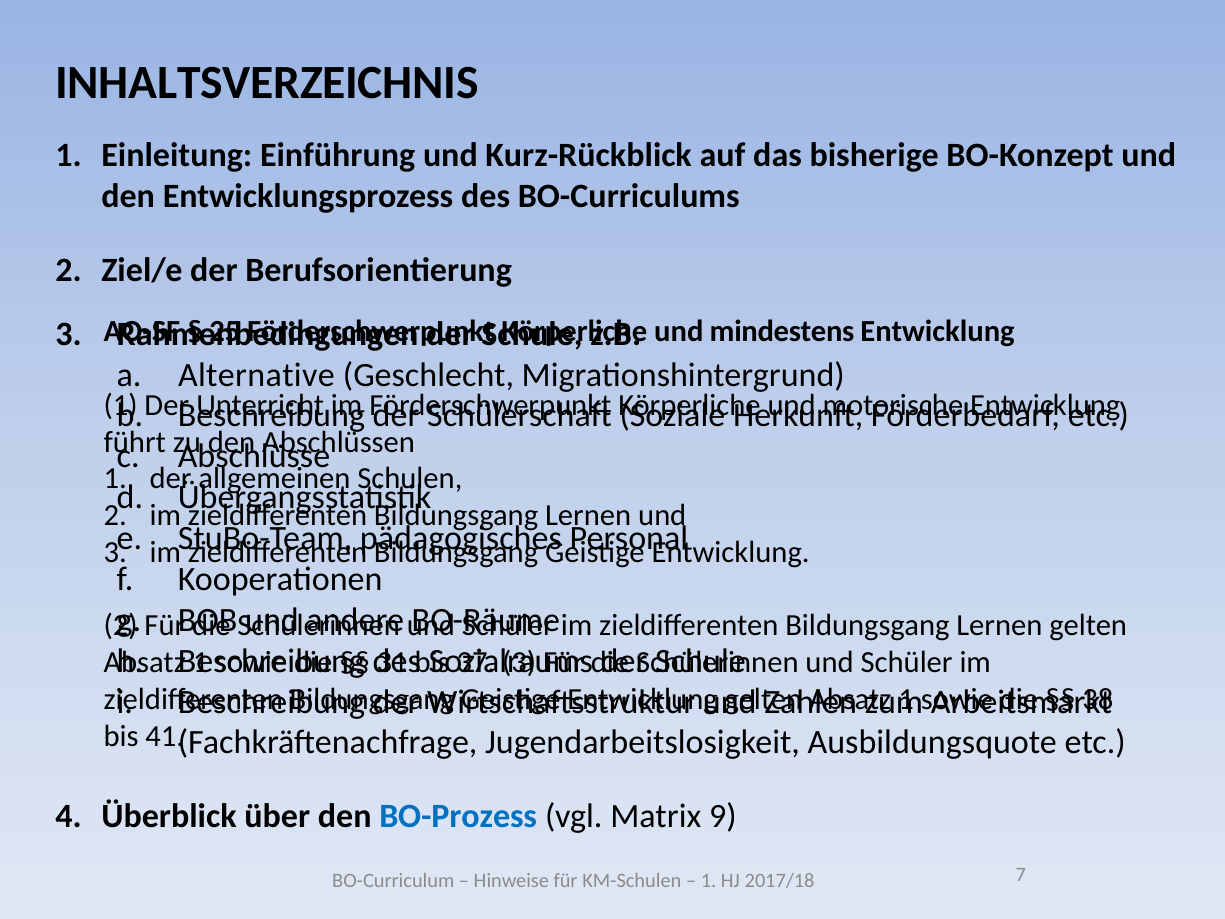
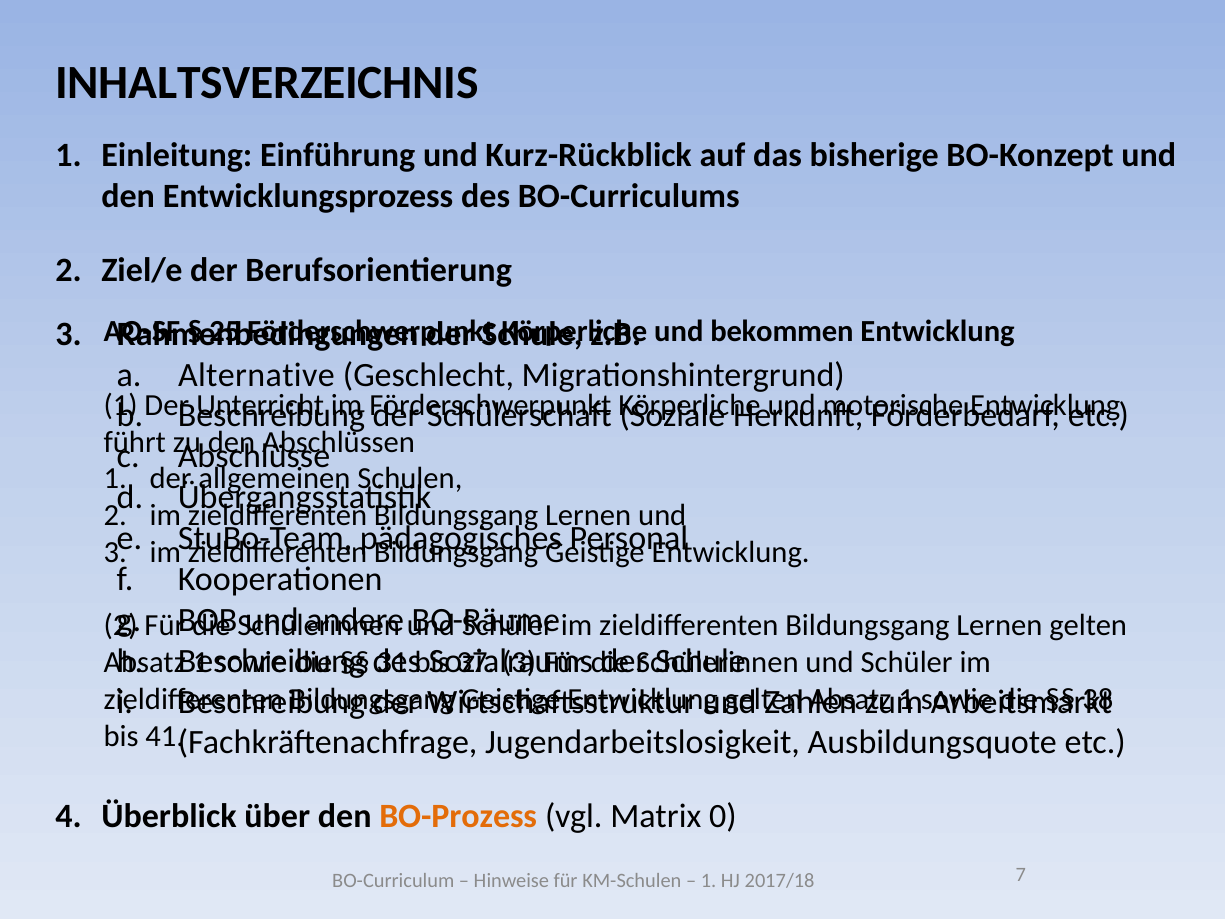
mindestens: mindestens -> bekommen
BO-Prozess colour: blue -> orange
9: 9 -> 0
